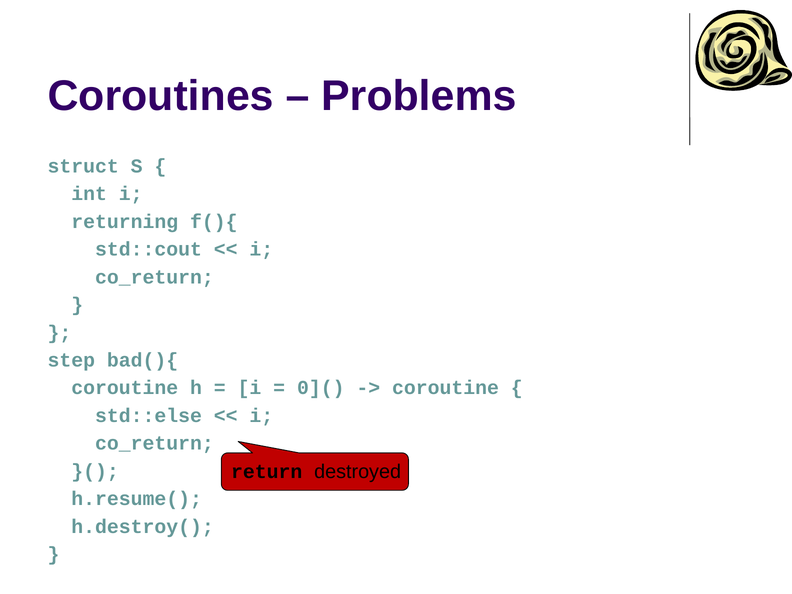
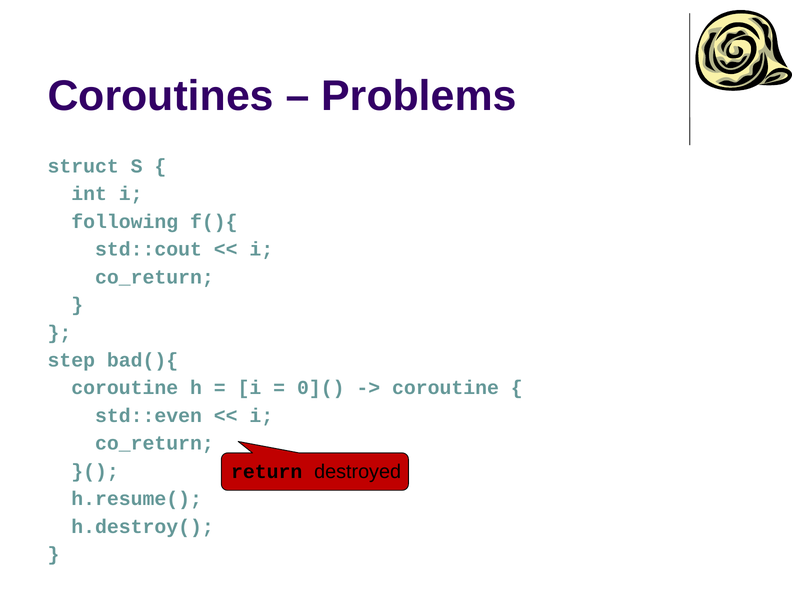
returning: returning -> following
std::else: std::else -> std::even
